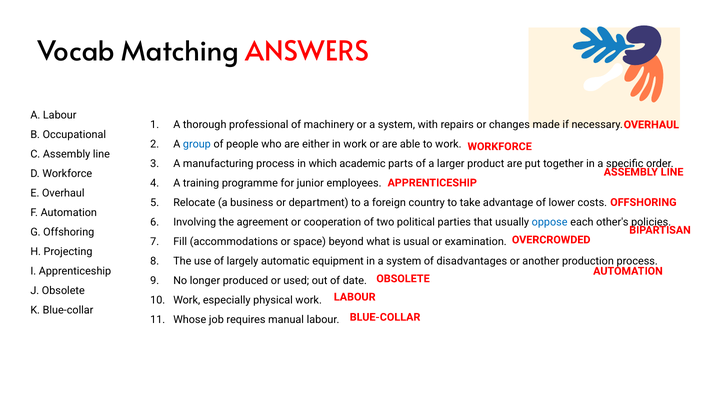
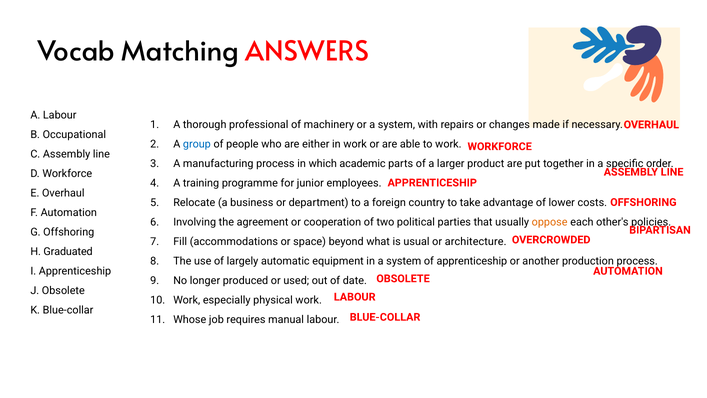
oppose colour: blue -> orange
examination: examination -> architecture
Projecting: Projecting -> Graduated
of disadvantages: disadvantages -> apprenticeship
